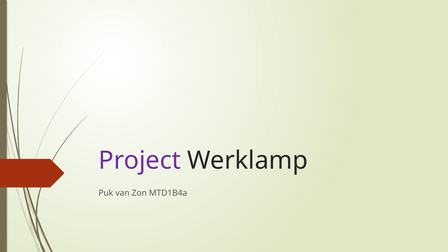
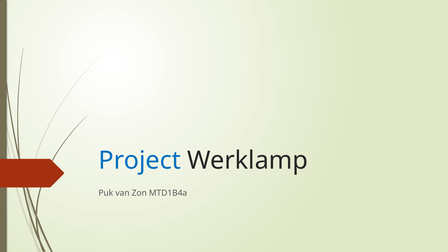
Project colour: purple -> blue
